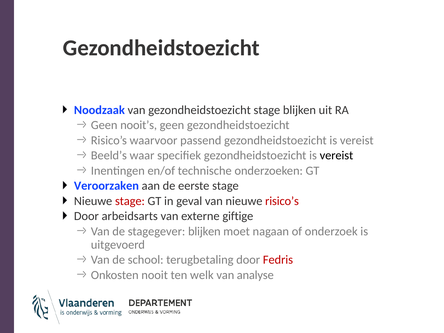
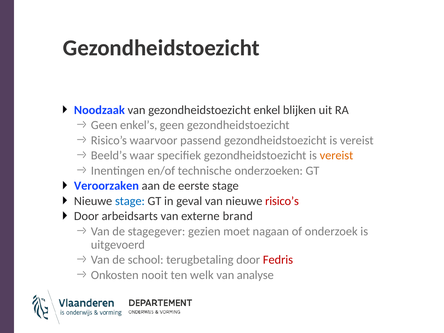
gezondheidstoezicht stage: stage -> enkel
nooit’s: nooit’s -> enkel’s
vereist at (336, 155) colour: black -> orange
stage at (130, 201) colour: red -> blue
giftige: giftige -> brand
stagegever blijken: blijken -> gezien
